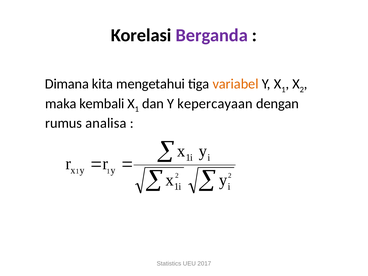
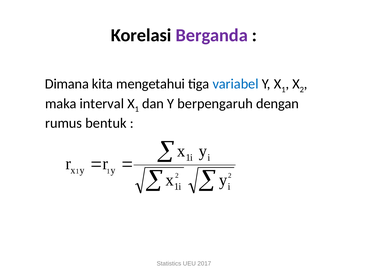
variabel colour: orange -> blue
kembali: kembali -> interval
kepercayaan: kepercayaan -> berpengaruh
analisa: analisa -> bentuk
